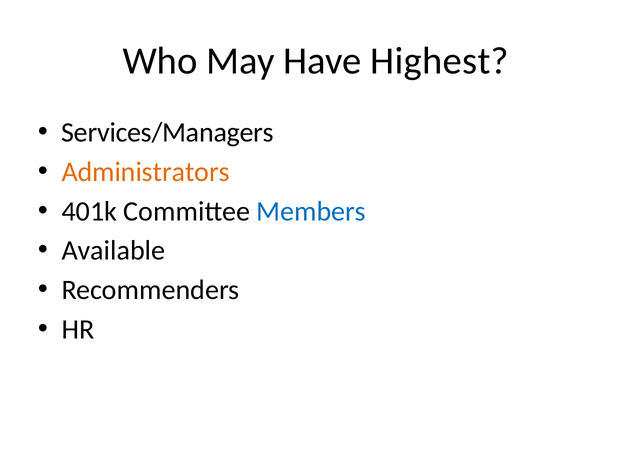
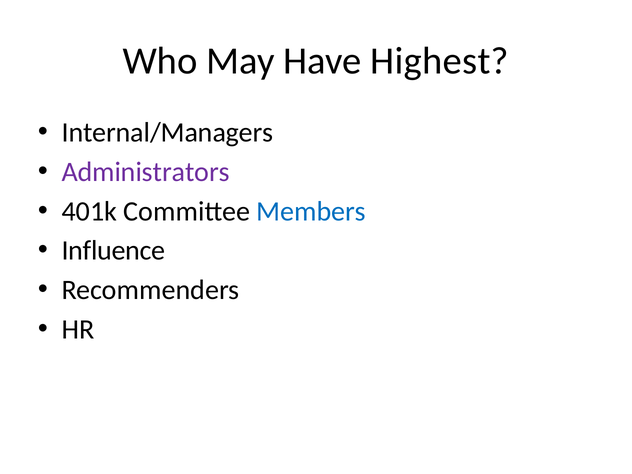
Services/Managers: Services/Managers -> Internal/Managers
Administrators colour: orange -> purple
Available: Available -> Influence
